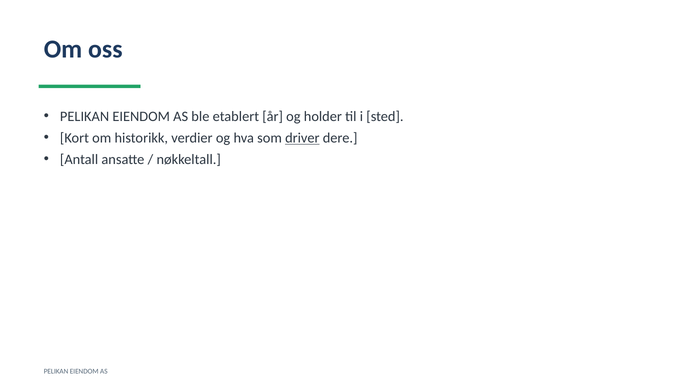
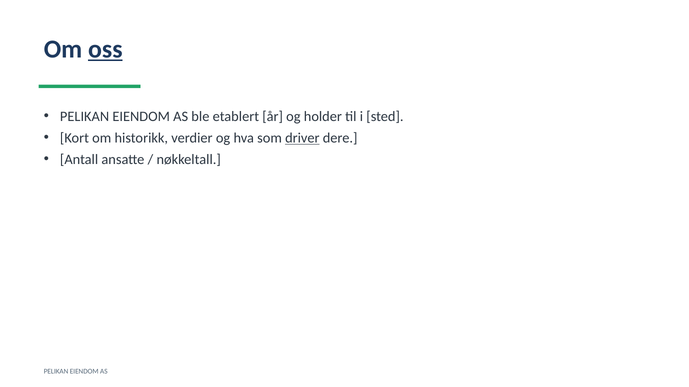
oss underline: none -> present
